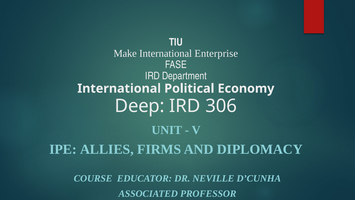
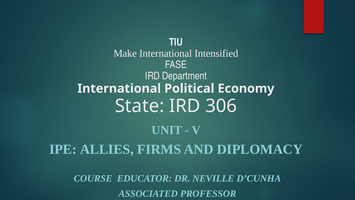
Enterprise: Enterprise -> Intensified
Deep: Deep -> State
